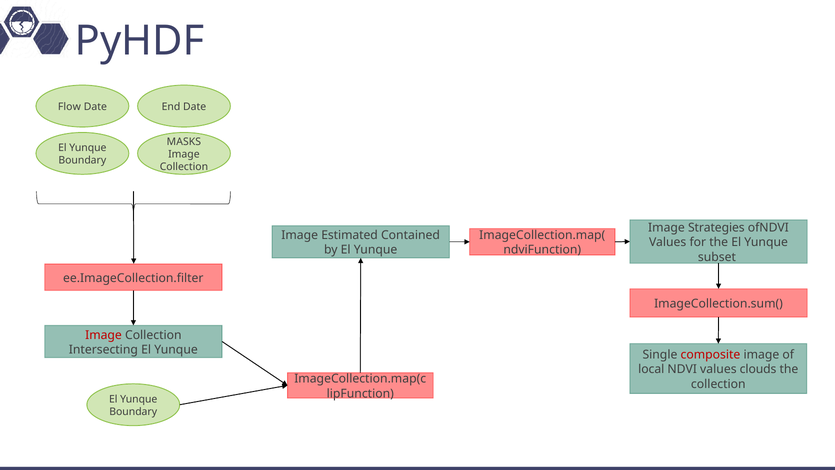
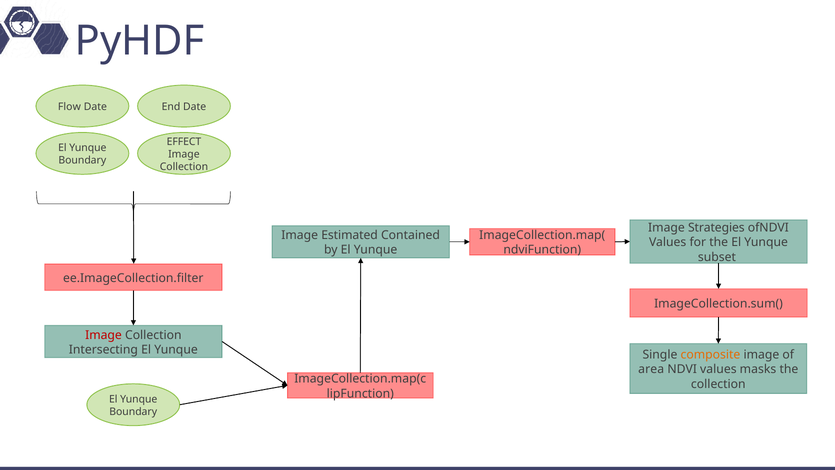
MASKS: MASKS -> EFFECT
composite colour: red -> orange
local: local -> area
clouds: clouds -> masks
